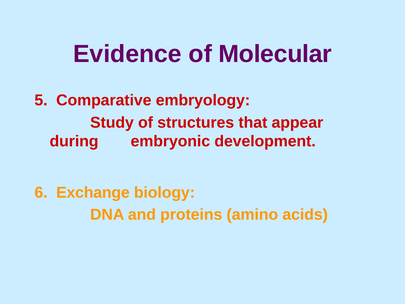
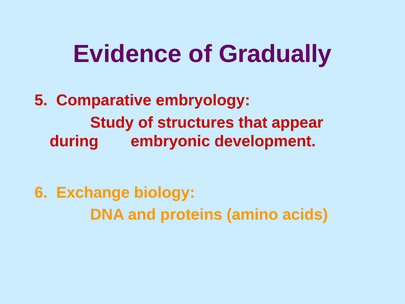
Molecular: Molecular -> Gradually
